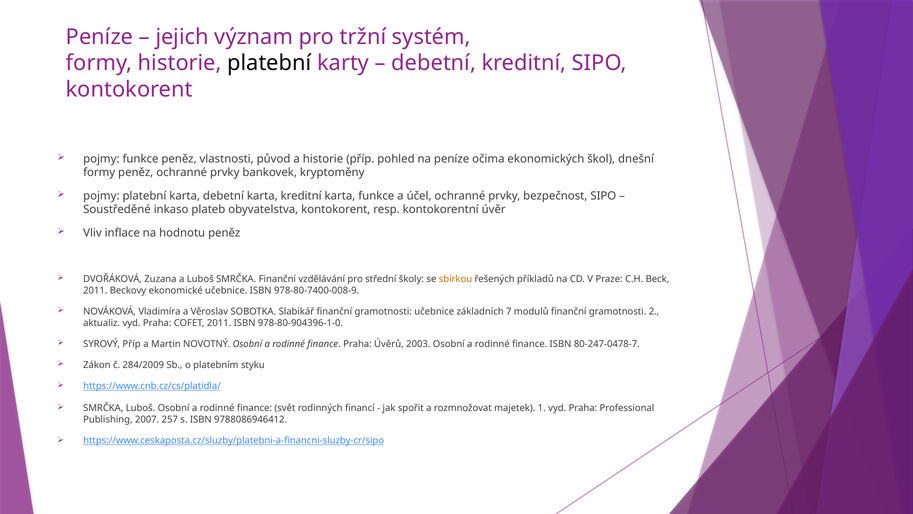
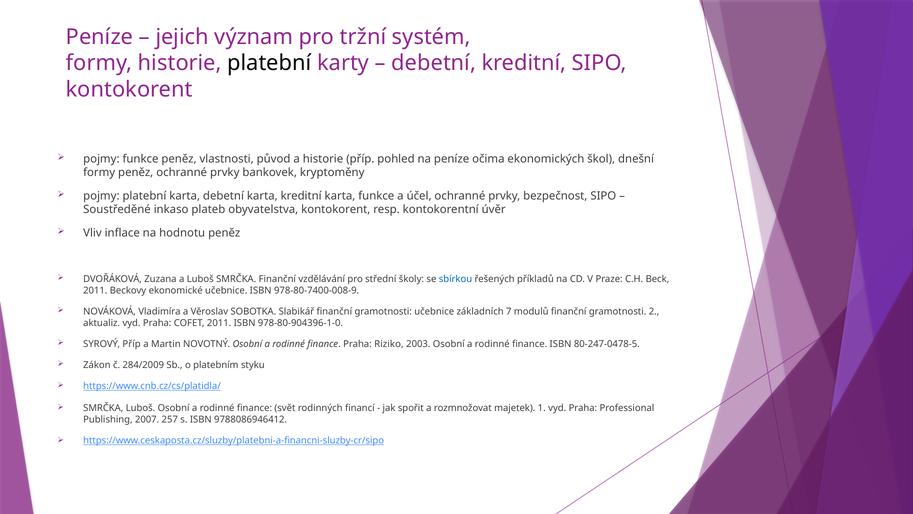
sbírkou colour: orange -> blue
Úvěrů: Úvěrů -> Riziko
80-247-0478-7: 80-247-0478-7 -> 80-247-0478-5
